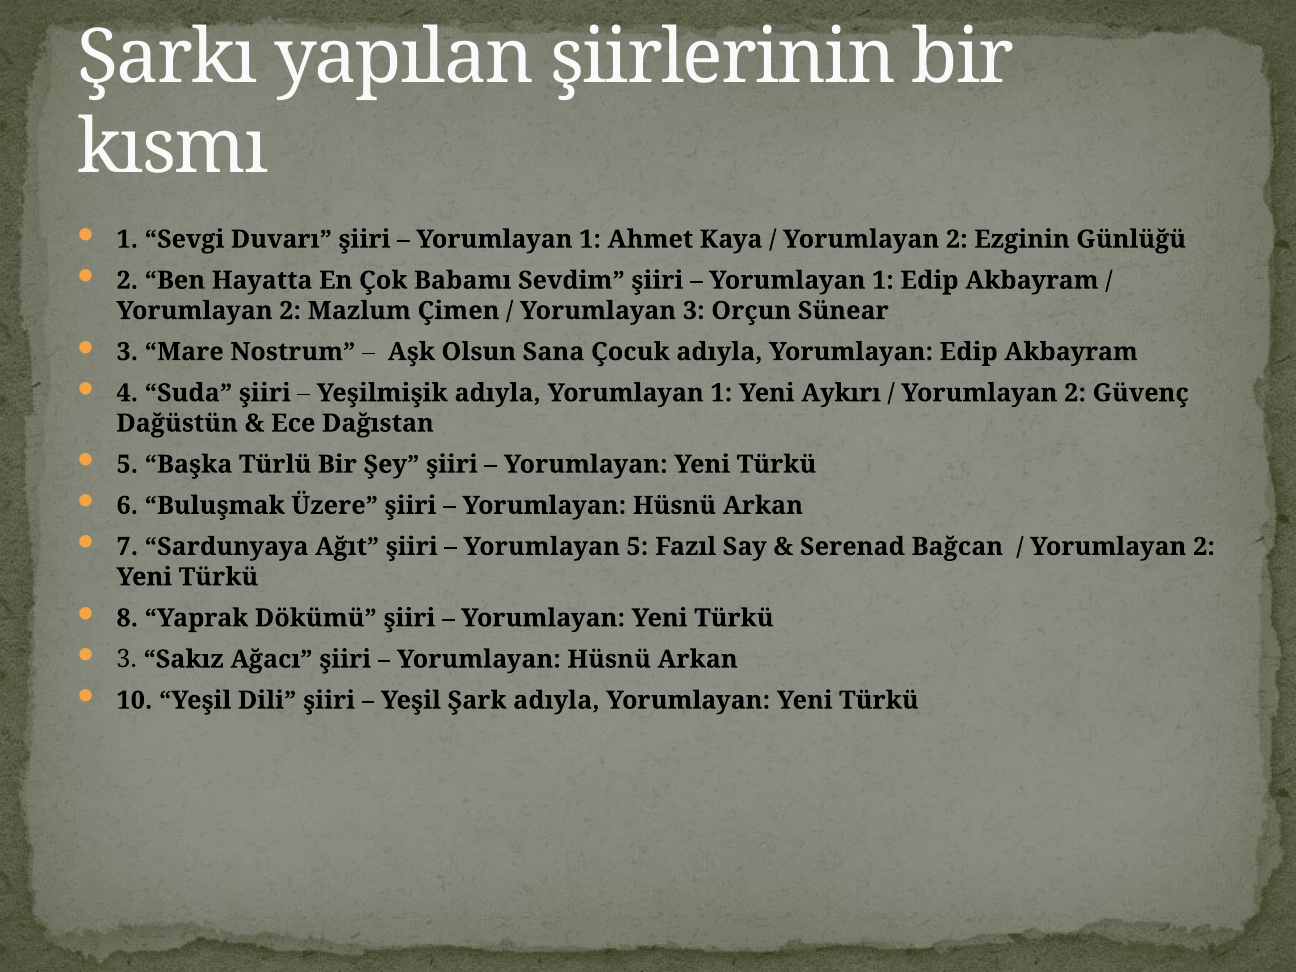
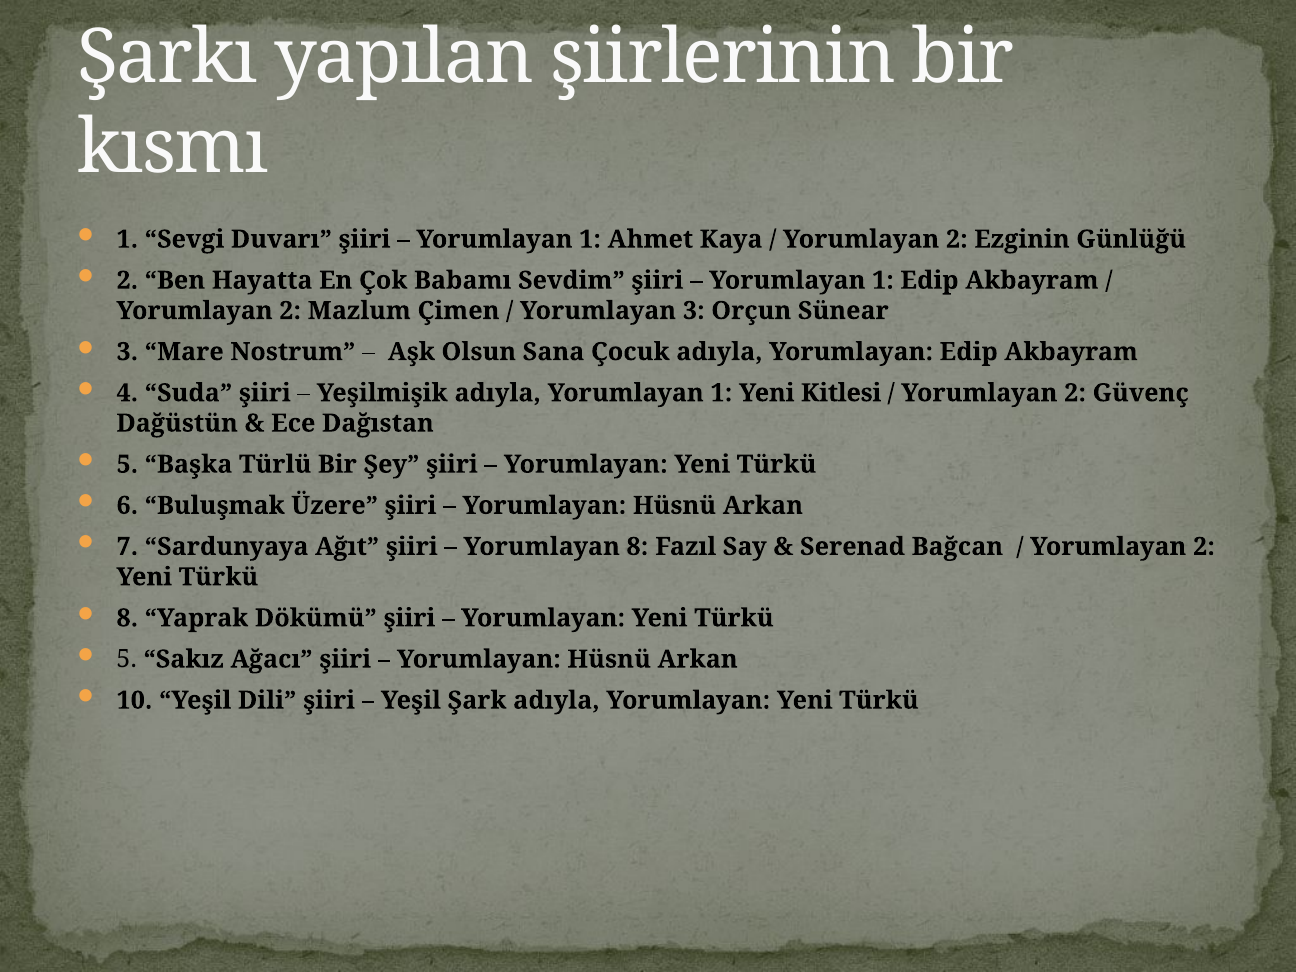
Aykırı: Aykırı -> Kitlesi
Yorumlayan 5: 5 -> 8
3 at (127, 659): 3 -> 5
